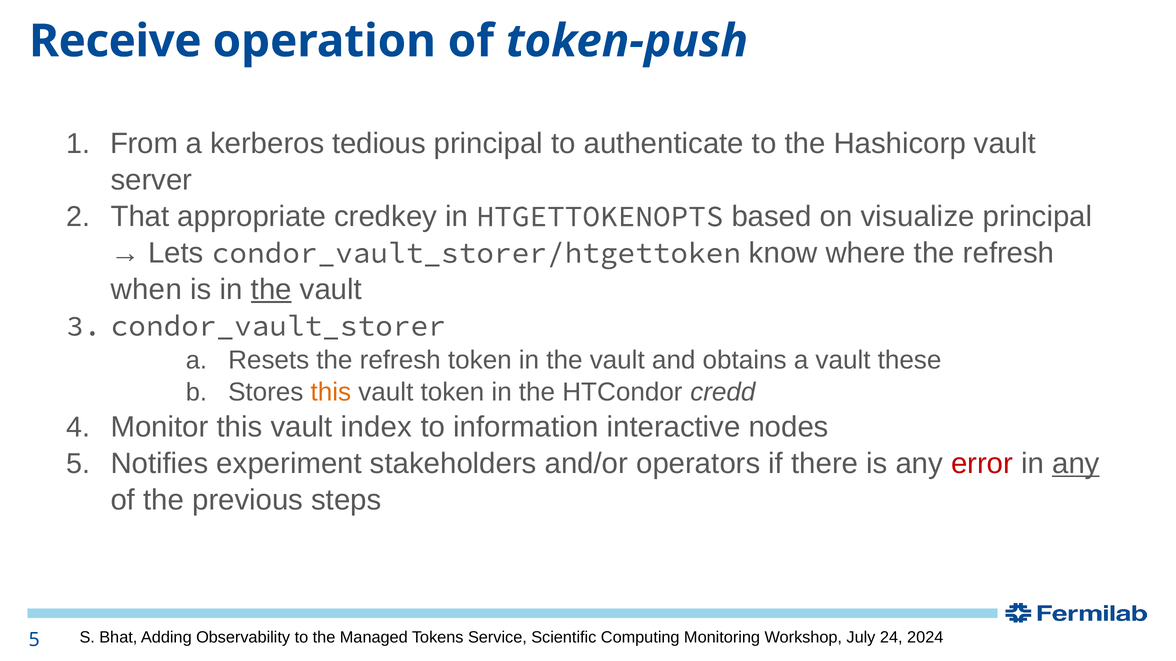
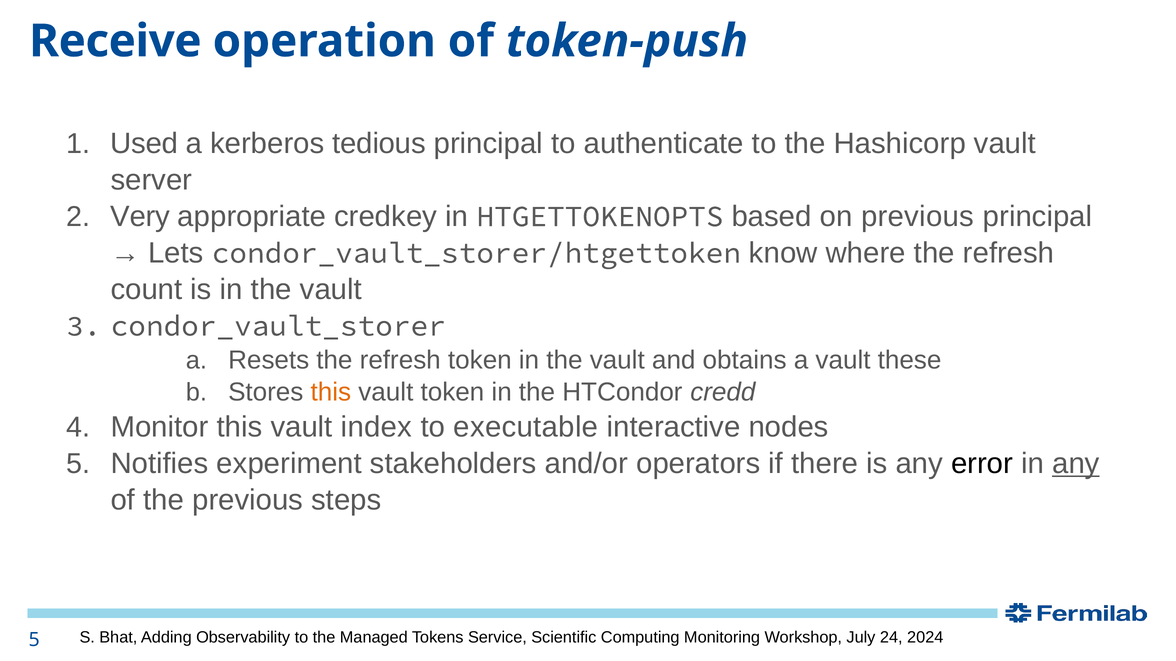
From: From -> Used
That: That -> Very
on visualize: visualize -> previous
when: when -> count
the at (271, 290) underline: present -> none
information: information -> executable
error colour: red -> black
